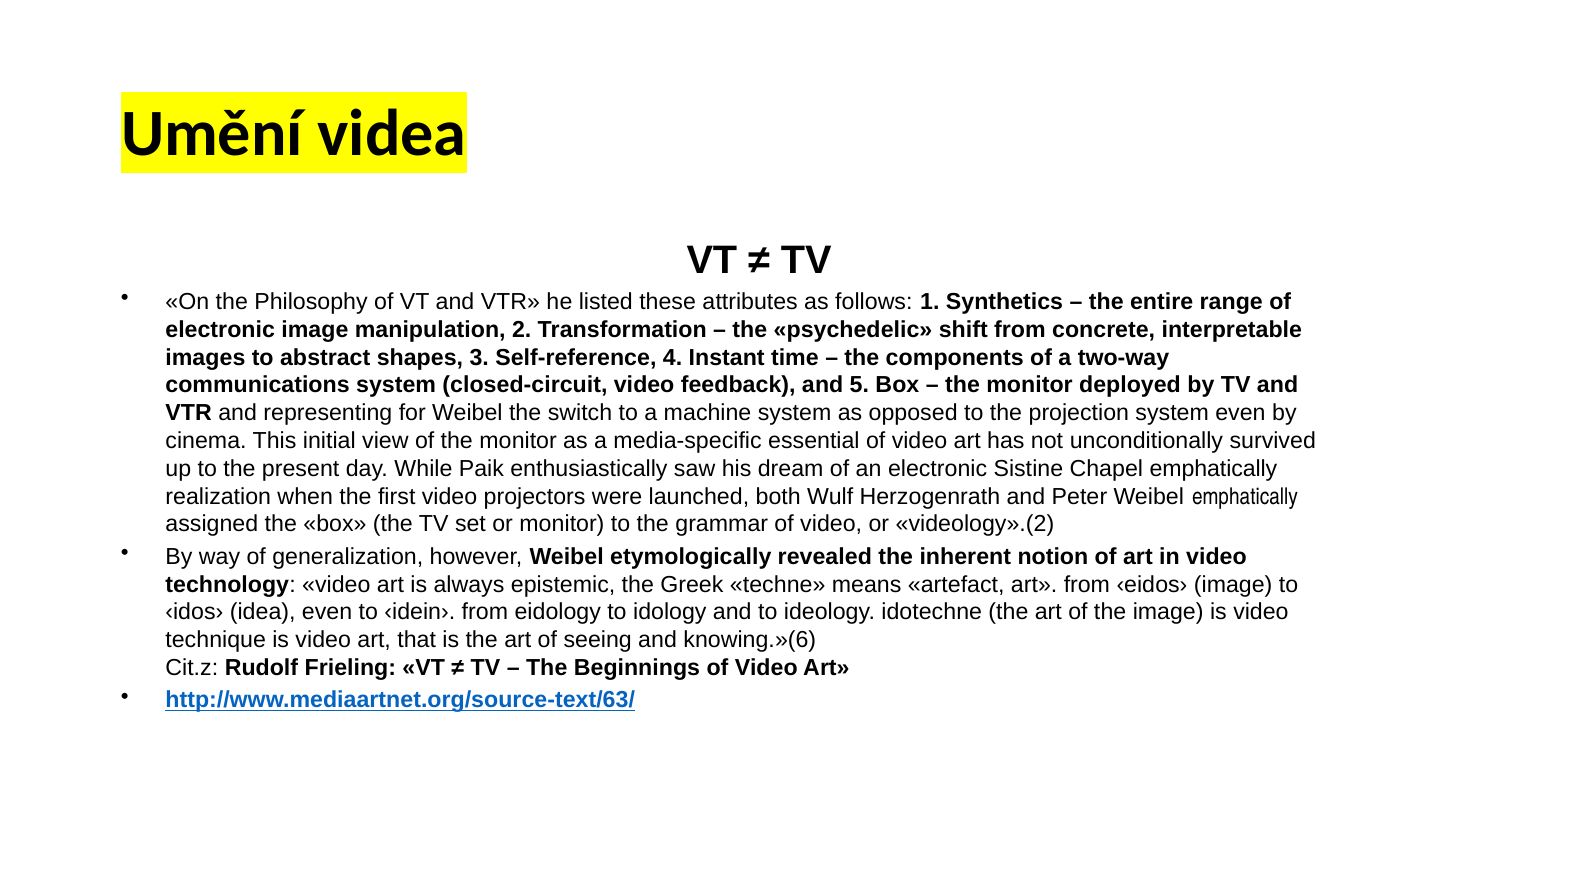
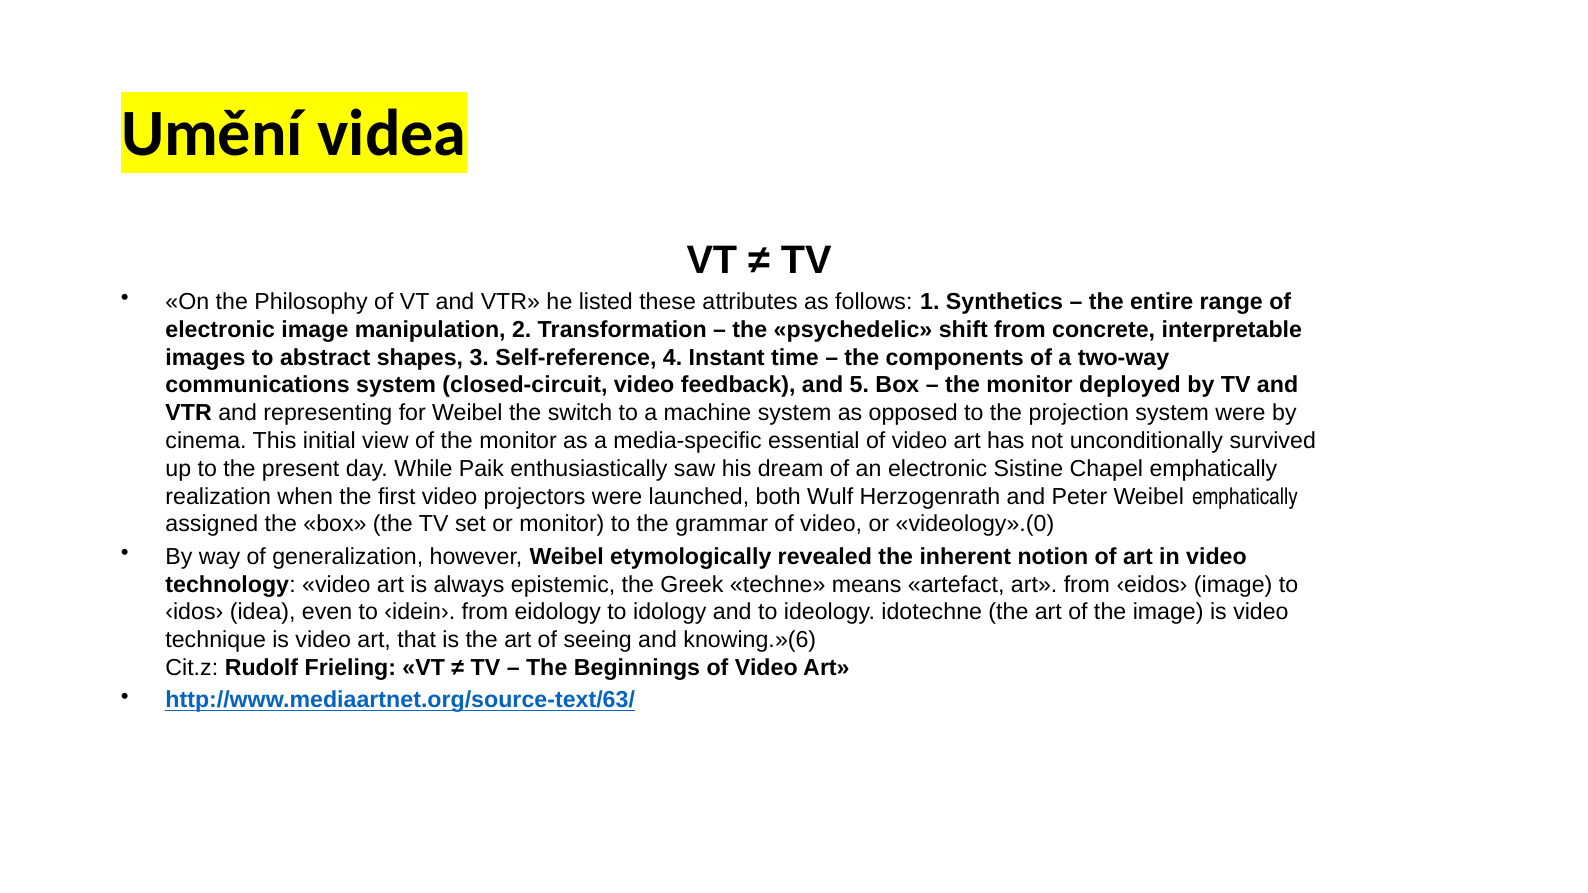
system even: even -> were
videology».(2: videology».(2 -> videology».(0
